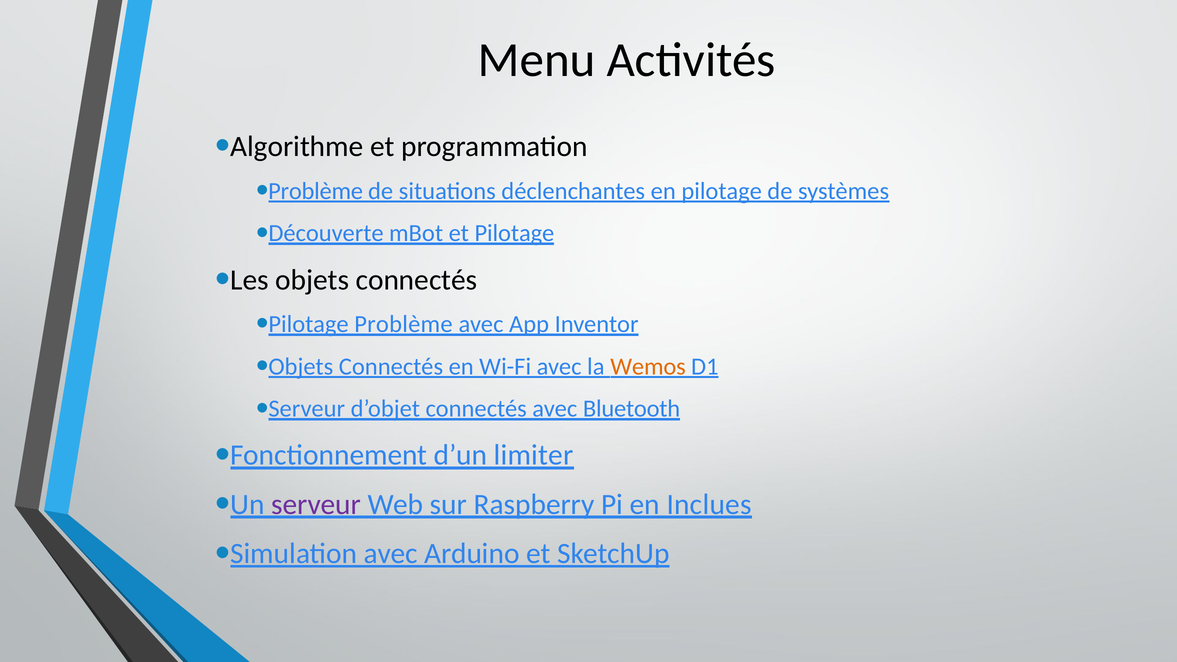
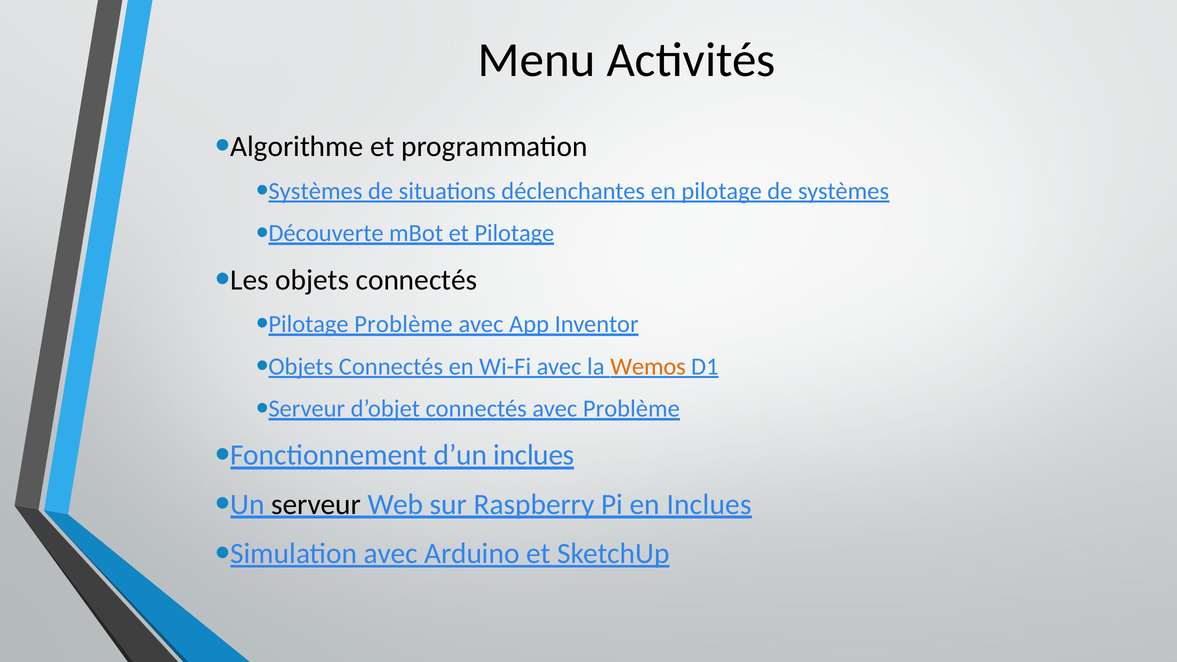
Problème at (316, 191): Problème -> Systèmes
avec Bluetooth: Bluetooth -> Problème
d’un limiter: limiter -> inclues
serveur at (316, 504) colour: purple -> black
